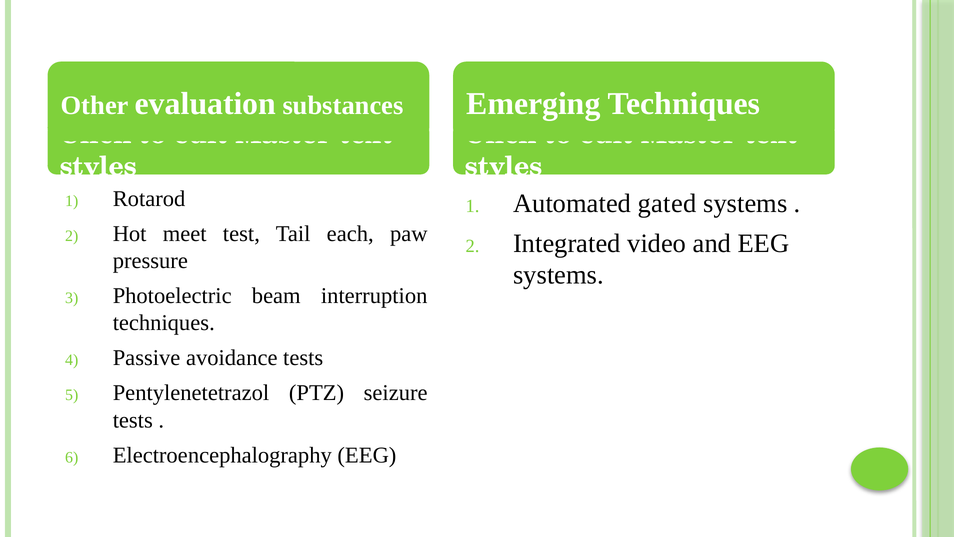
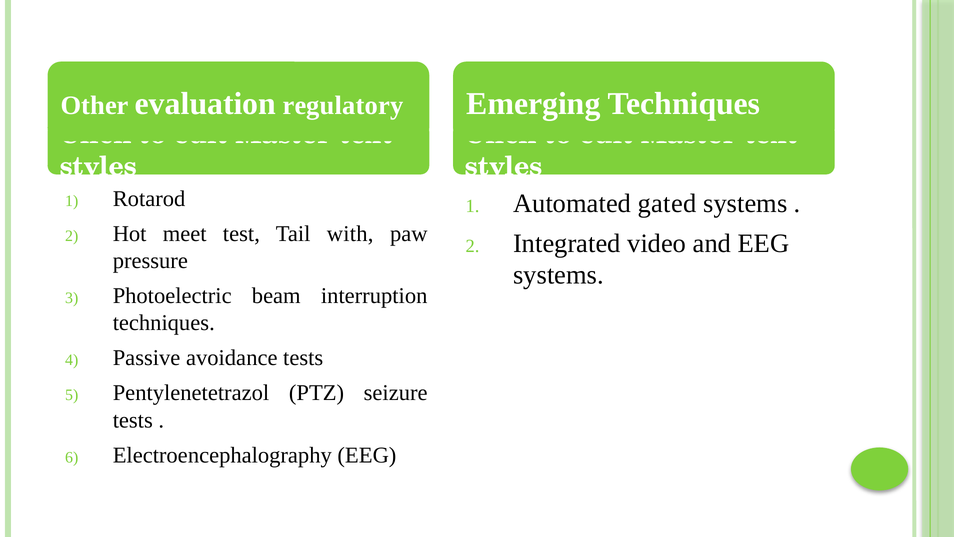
substances: substances -> regulatory
each: each -> with
